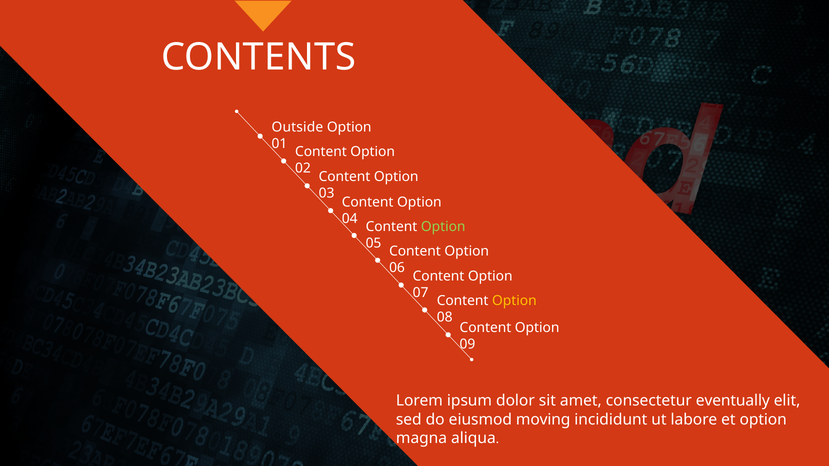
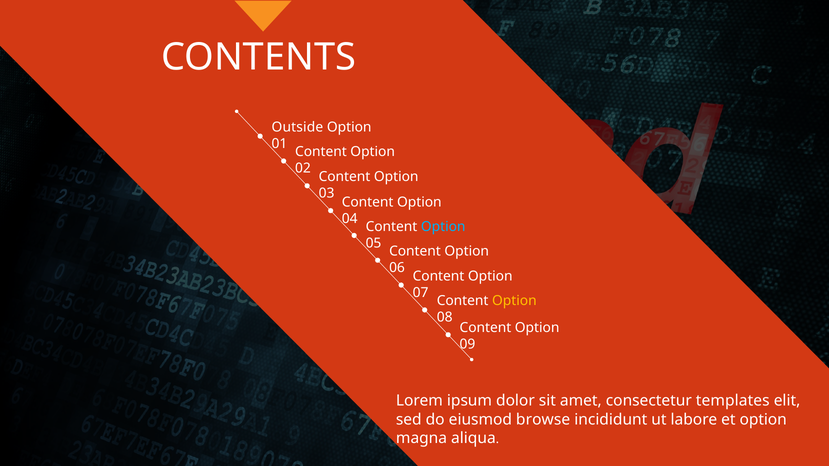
Option at (443, 227) colour: light green -> light blue
eventually: eventually -> templates
moving: moving -> browse
